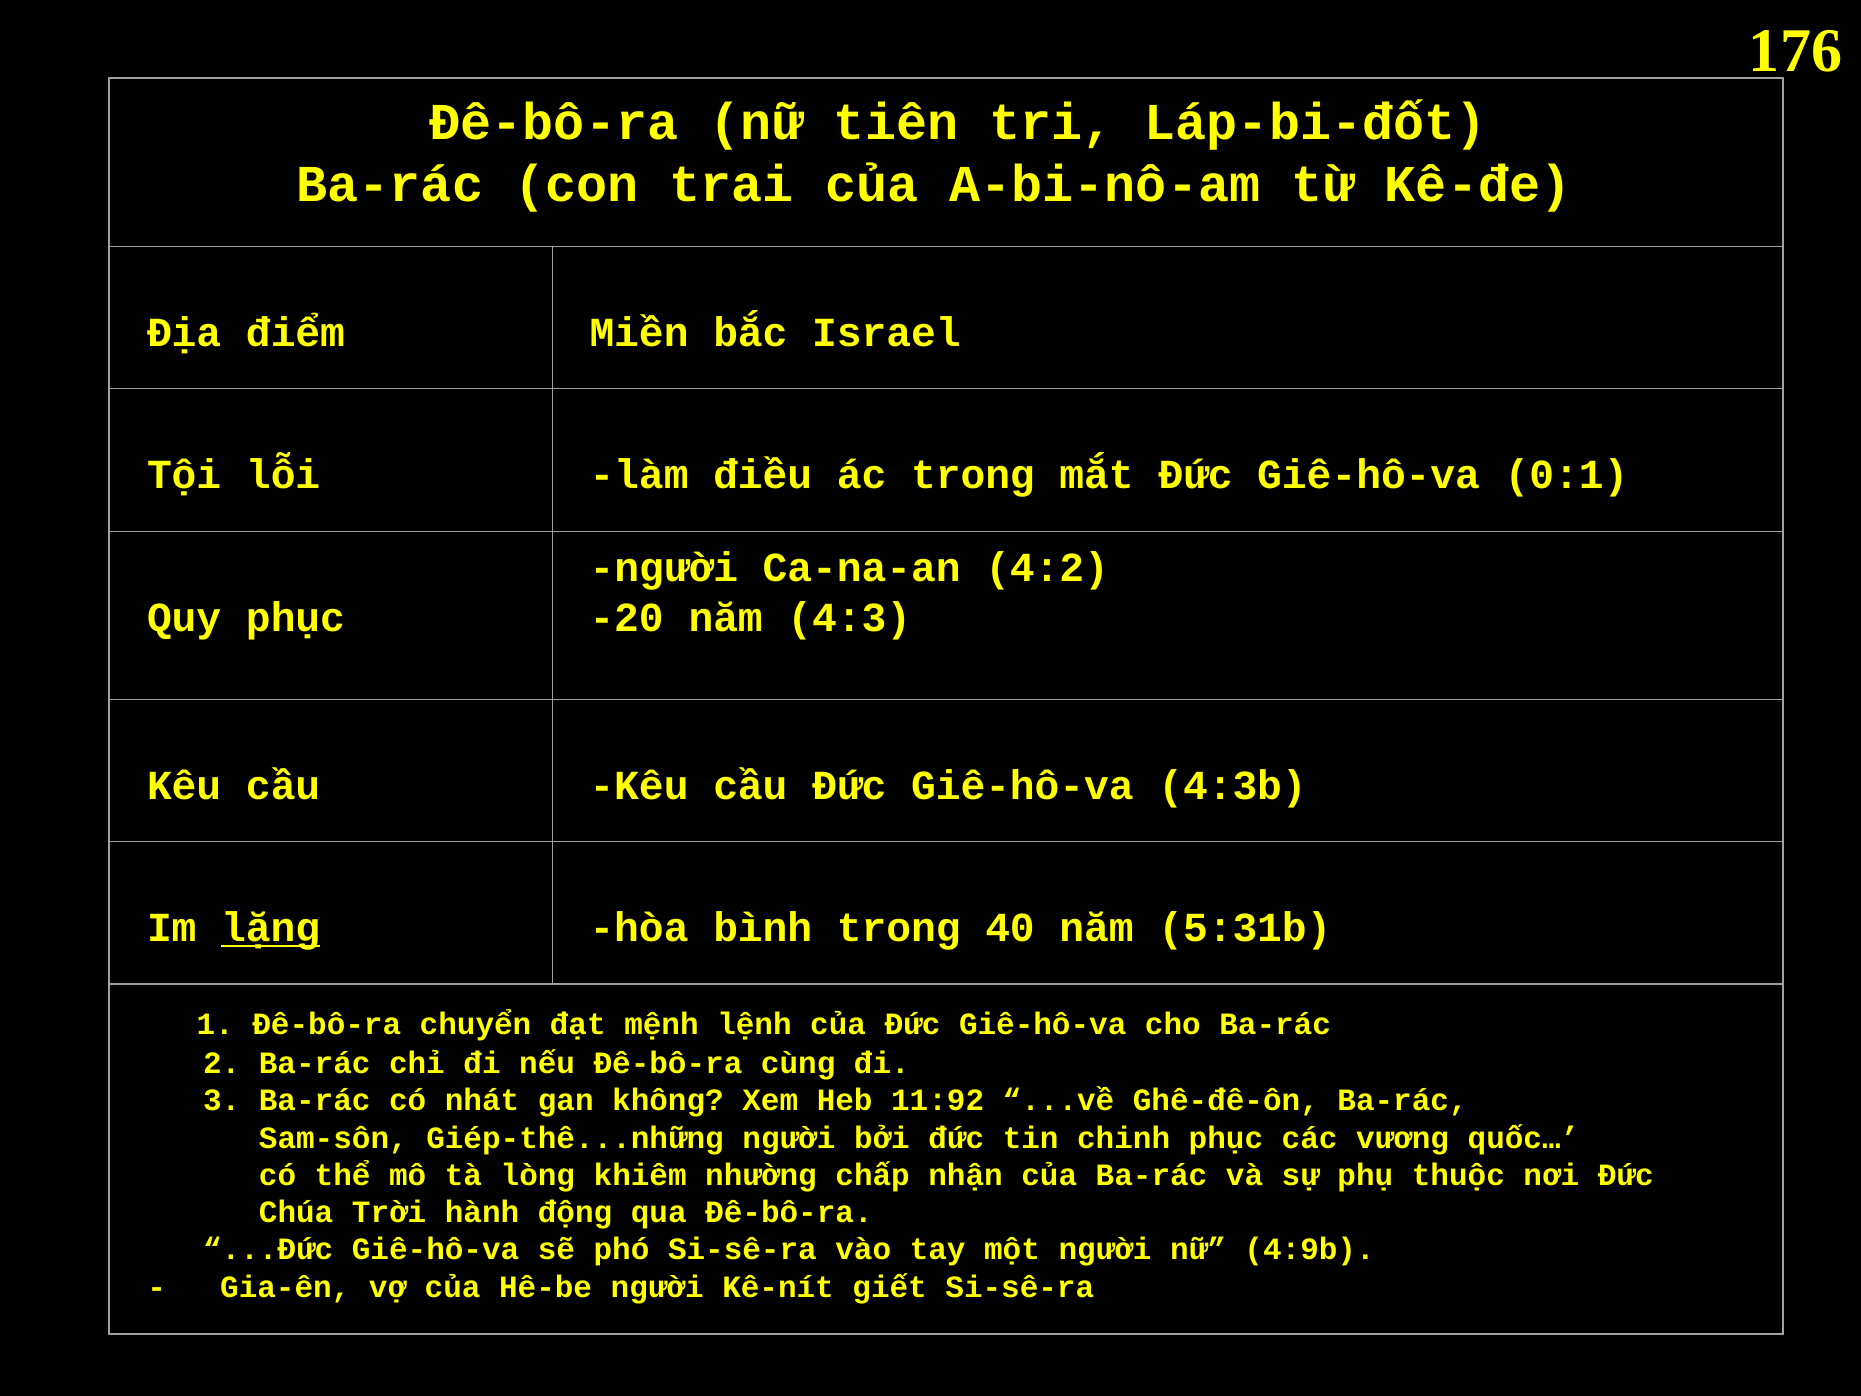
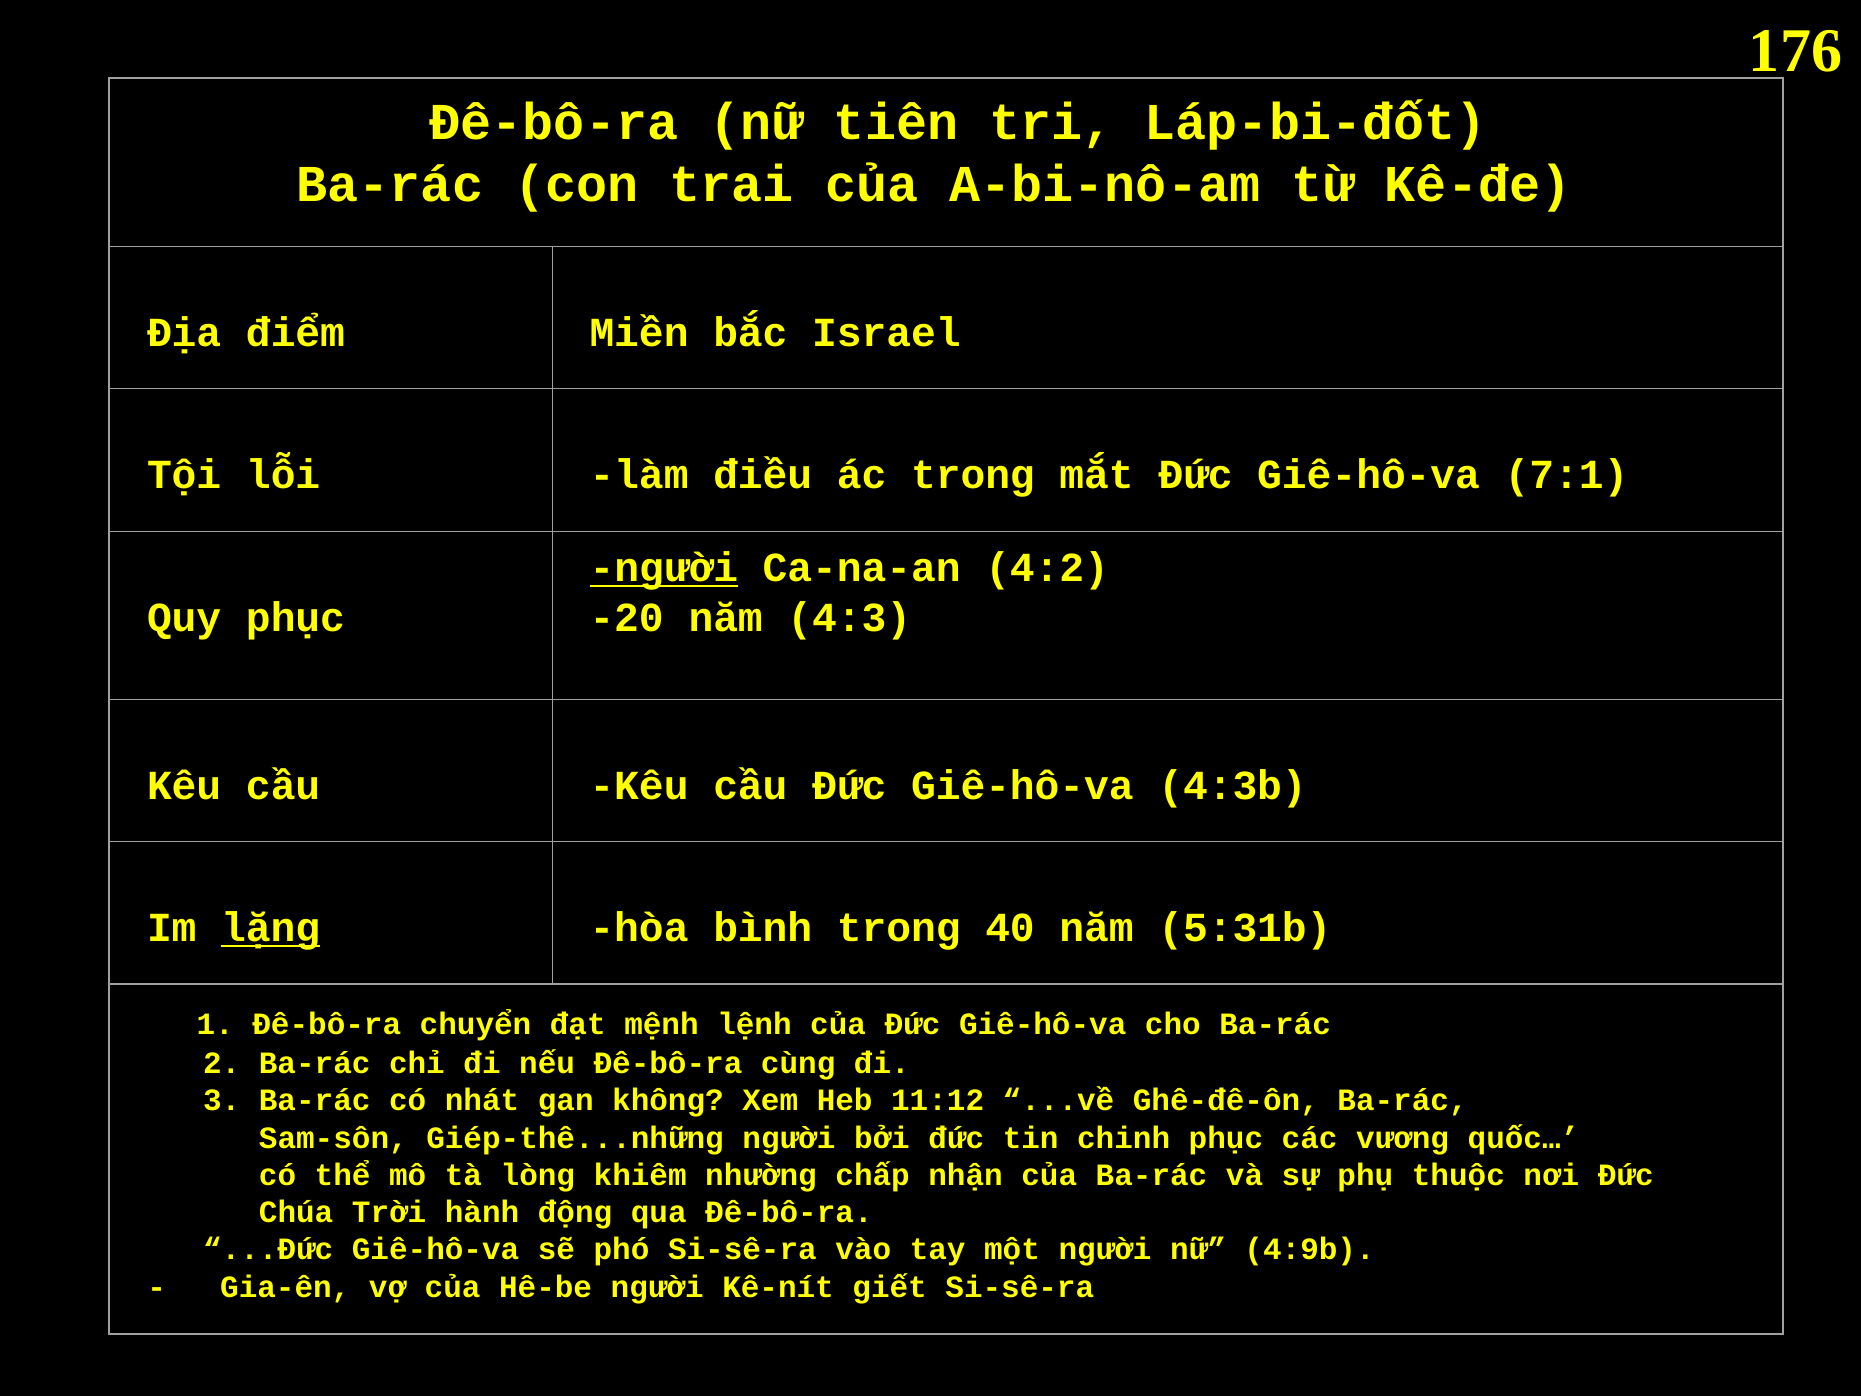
0:1: 0:1 -> 7:1
người at (664, 568) underline: none -> present
11:92: 11:92 -> 11:12
